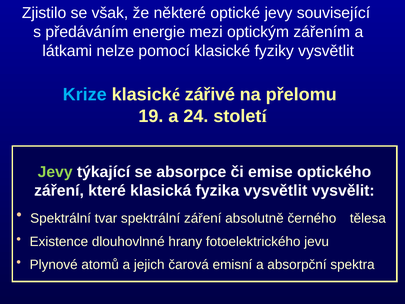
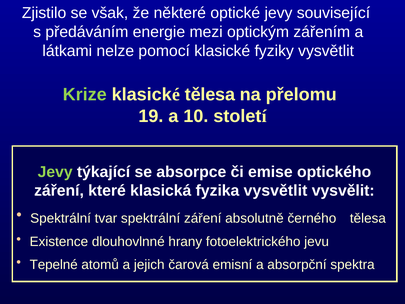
Krize colour: light blue -> light green
klasické zářivé: zářivé -> tělesa
24: 24 -> 10
Plynové: Plynové -> Tepelné
